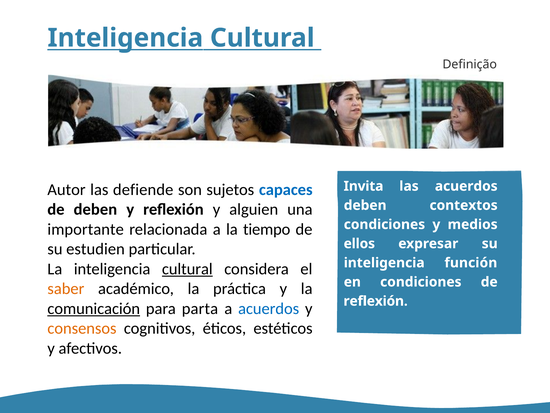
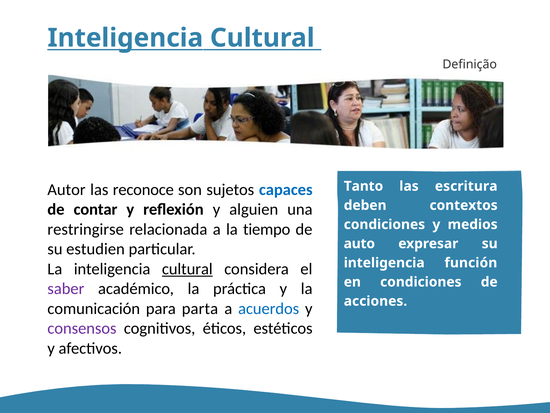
defiende: defiende -> reconoce
Invita: Invita -> Tanto
las acuerdos: acuerdos -> escritura
de deben: deben -> contar
importante: importante -> restringirse
ellos: ellos -> auto
saber colour: orange -> purple
reflexión at (376, 301): reflexión -> acciones
comunicación underline: present -> none
consensos colour: orange -> purple
